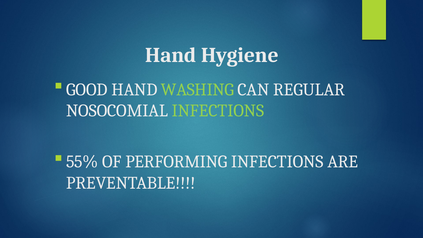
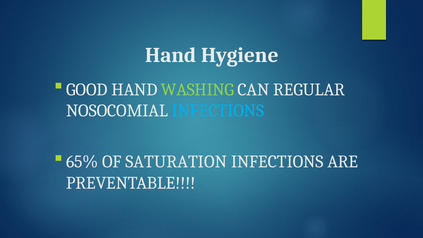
INFECTIONS at (218, 111) colour: light green -> light blue
55%: 55% -> 65%
PERFORMING: PERFORMING -> SATURATION
